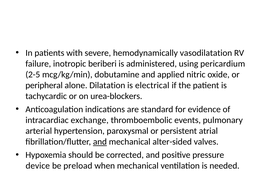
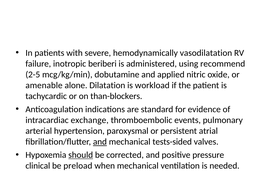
pericardium: pericardium -> recommend
peripheral: peripheral -> amenable
electrical: electrical -> workload
urea-blockers: urea-blockers -> than-blockers
alter-sided: alter-sided -> tests-sided
should underline: none -> present
device: device -> clinical
